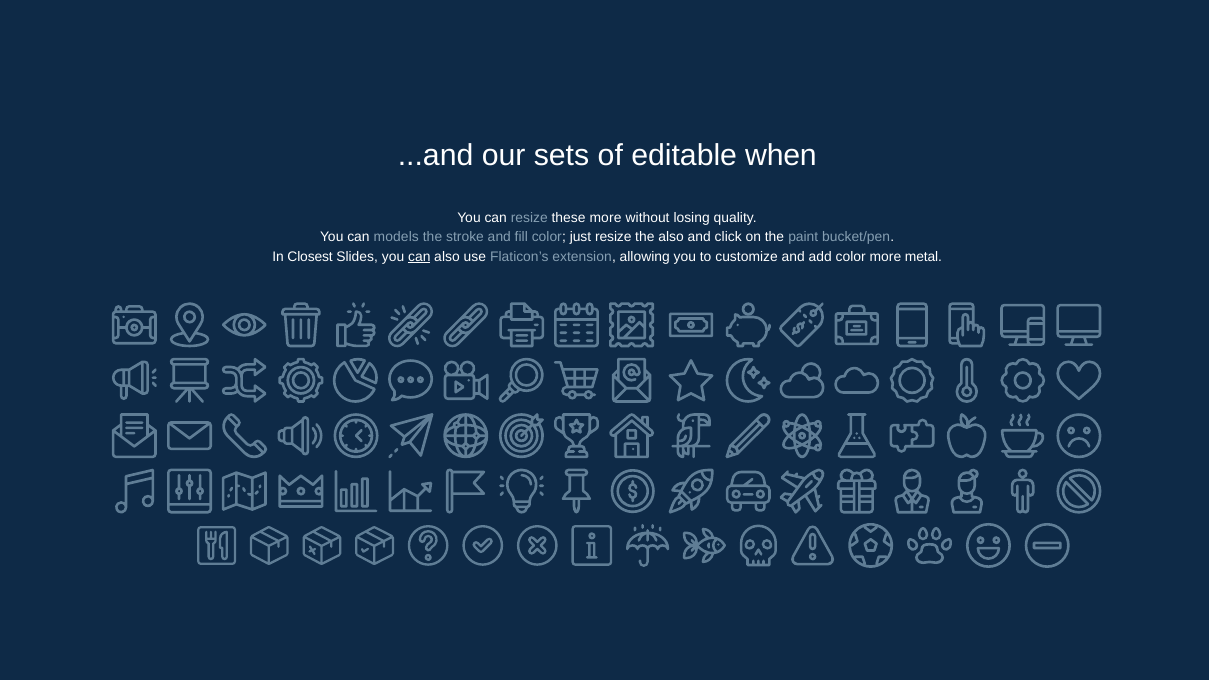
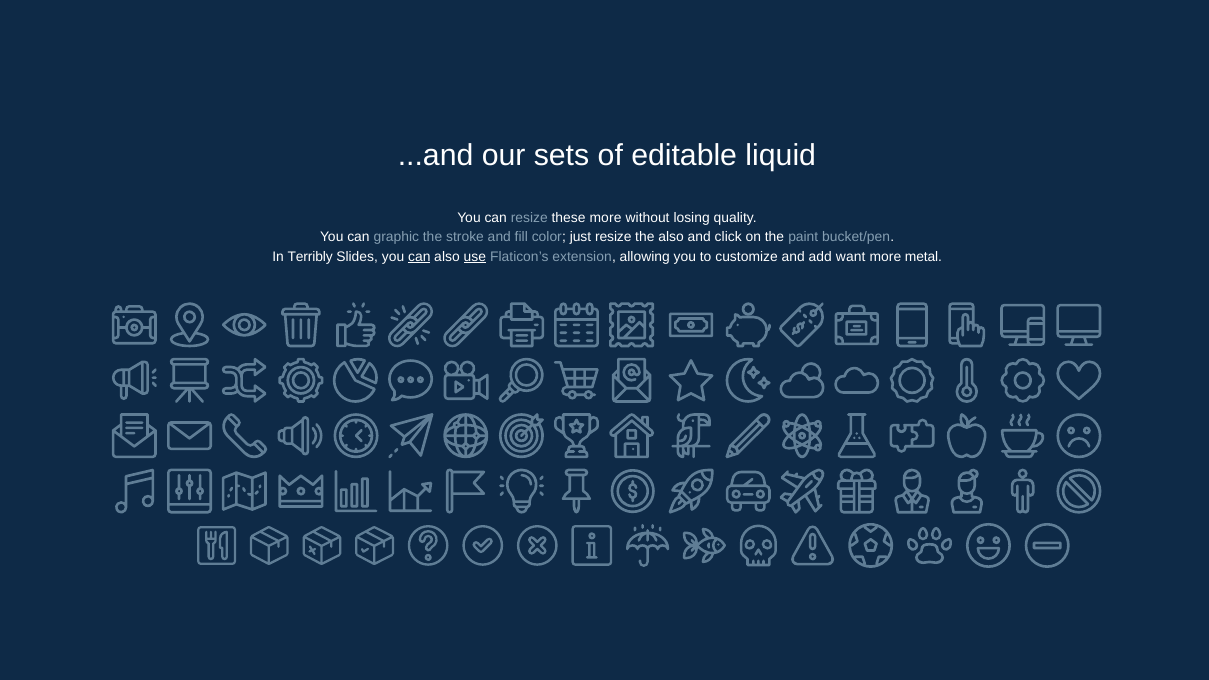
when: when -> liquid
models: models -> graphic
Closest: Closest -> Terribly
use underline: none -> present
add color: color -> want
